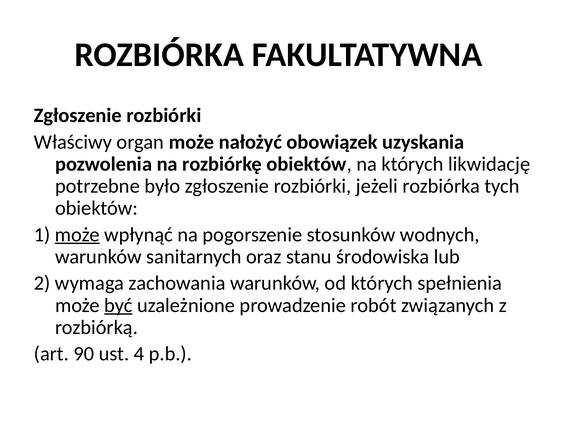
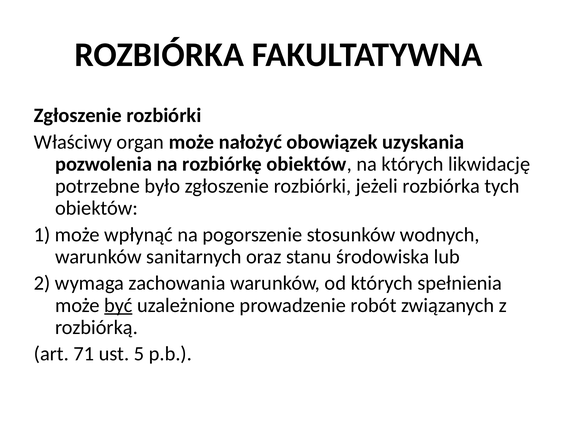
może at (77, 235) underline: present -> none
90: 90 -> 71
4: 4 -> 5
